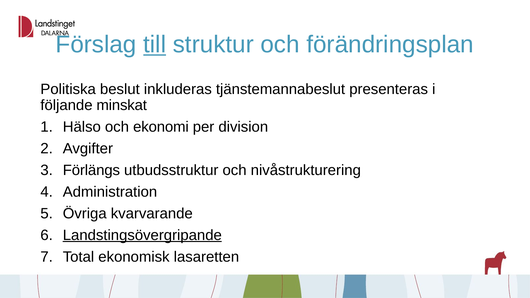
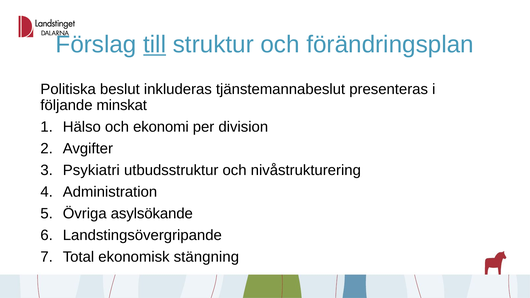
Förlängs: Förlängs -> Psykiatri
kvarvarande: kvarvarande -> asylsökande
Landstingsövergripande underline: present -> none
lasaretten: lasaretten -> stängning
